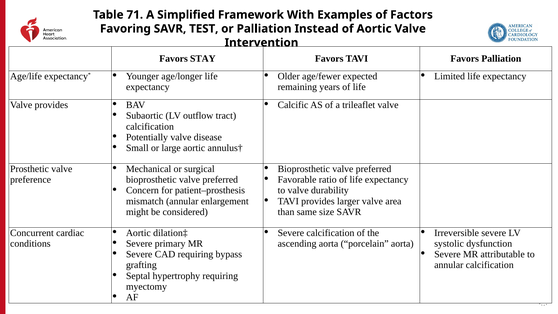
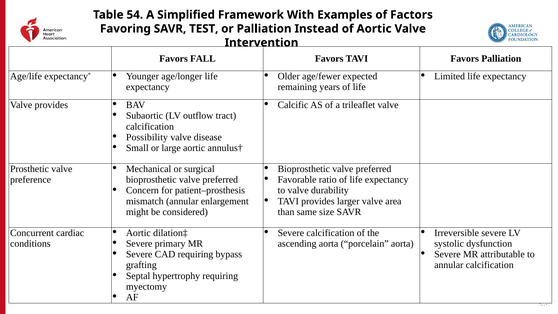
71: 71 -> 54
STAY: STAY -> FALL
Potentially: Potentially -> Possibility
